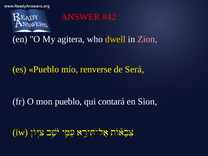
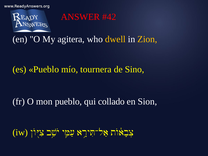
Zion colour: pink -> yellow
renverse: renverse -> tournera
Será: Será -> Sino
contará: contará -> collado
